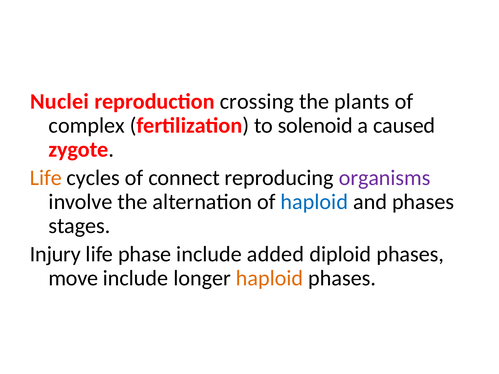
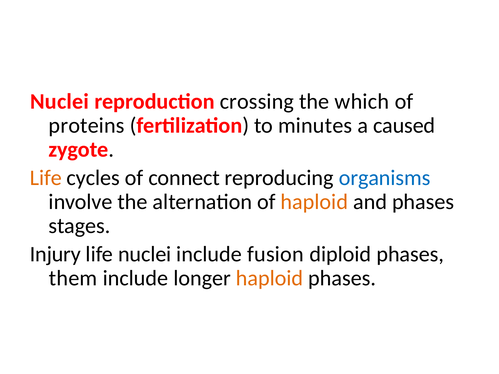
plants: plants -> which
complex: complex -> proteins
solenoid: solenoid -> minutes
organisms colour: purple -> blue
haploid at (314, 202) colour: blue -> orange
life phase: phase -> nuclei
added: added -> fusion
move: move -> them
